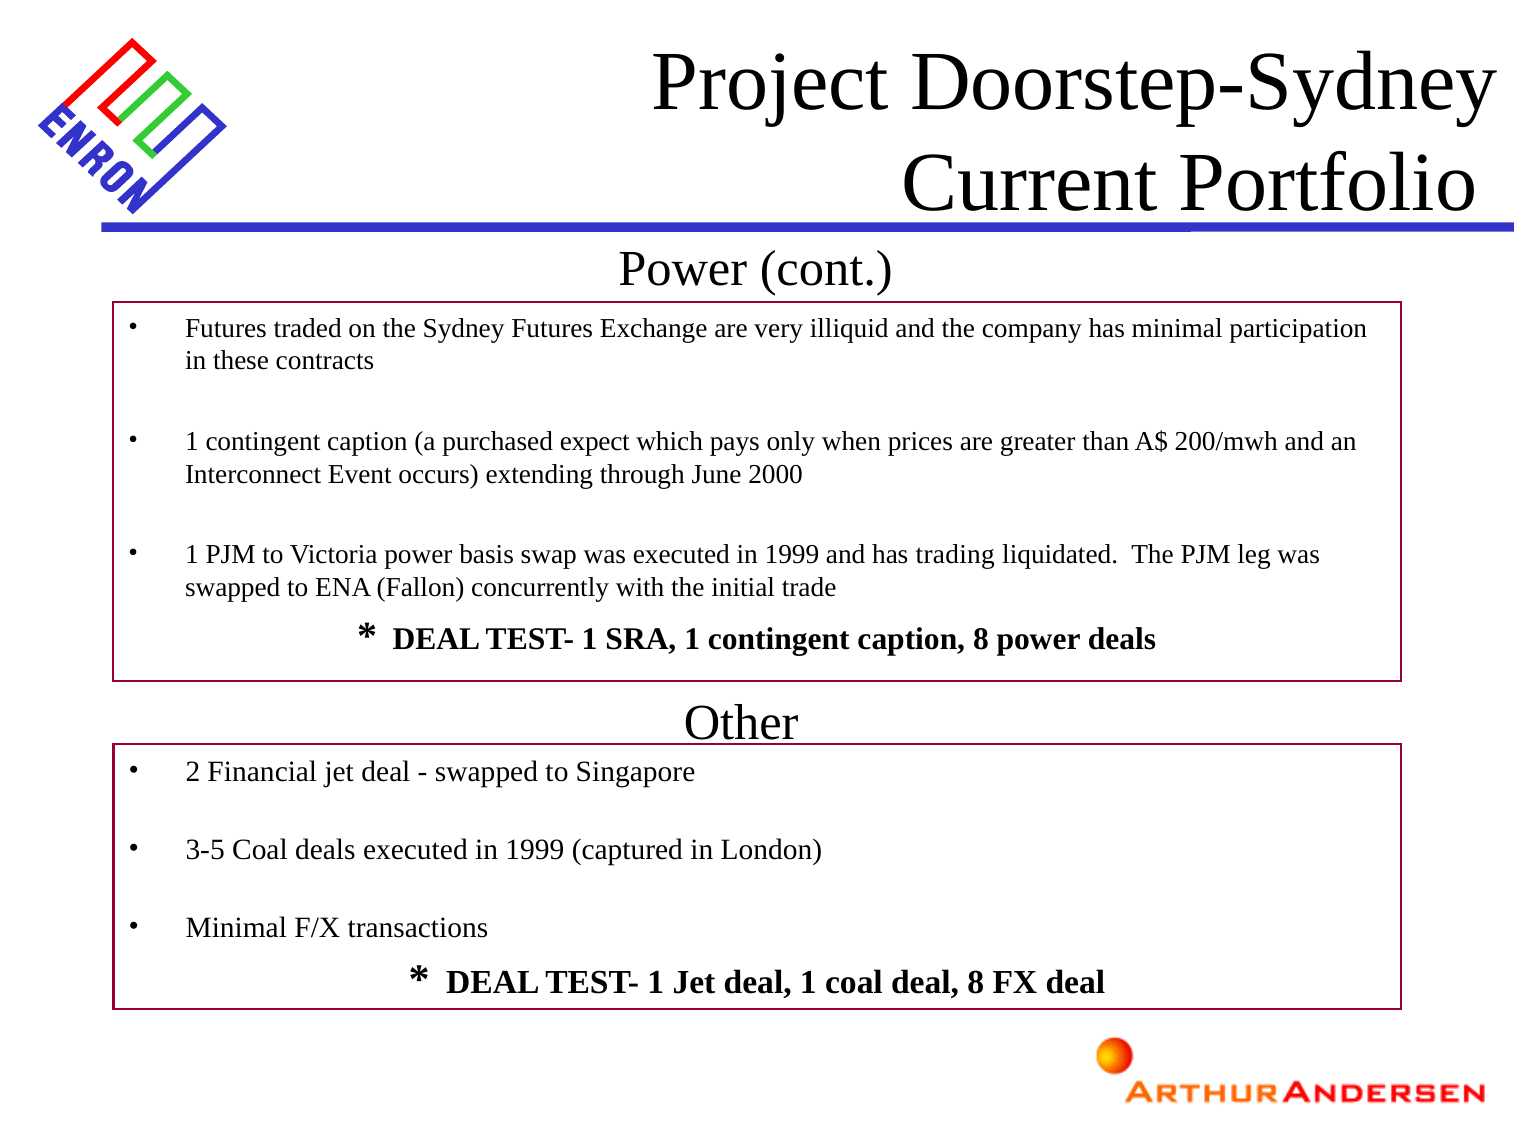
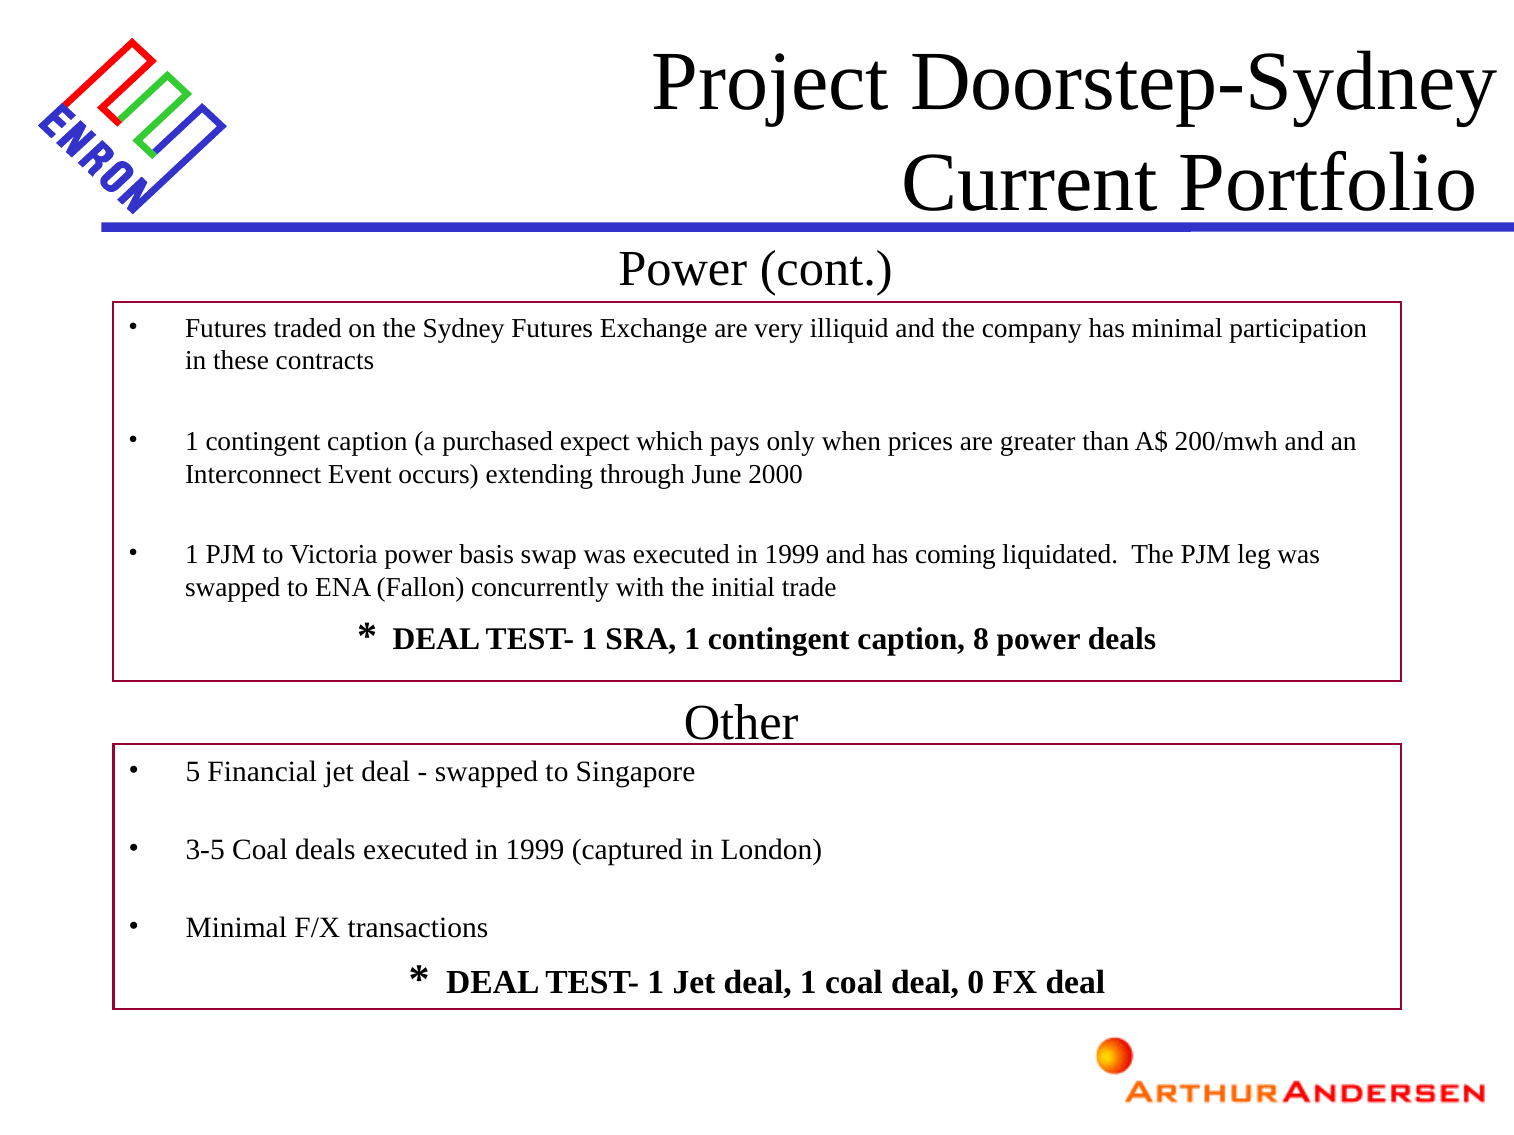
trading: trading -> coming
2: 2 -> 5
deal 8: 8 -> 0
